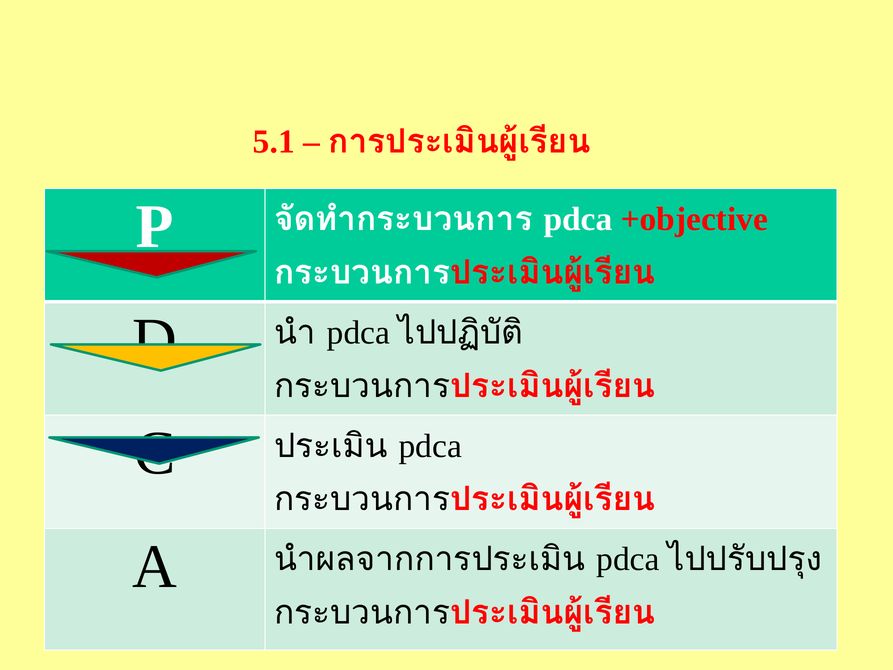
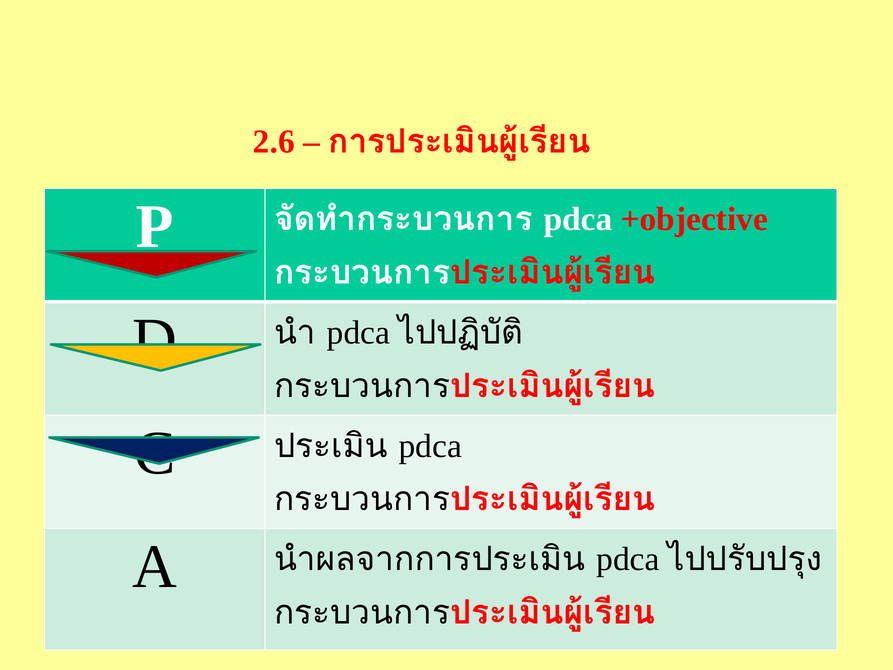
5.1: 5.1 -> 2.6
